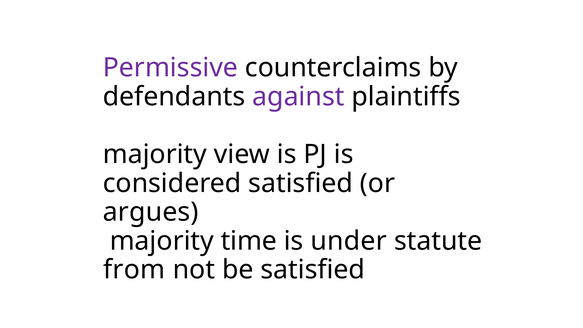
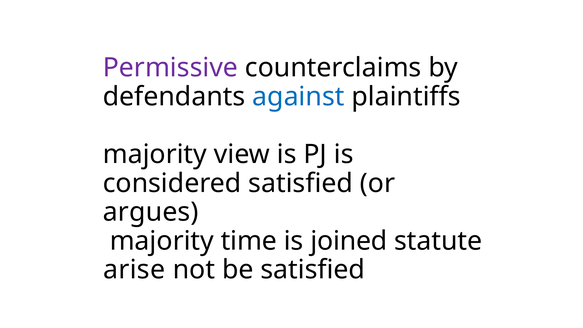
against colour: purple -> blue
under: under -> joined
from: from -> arise
